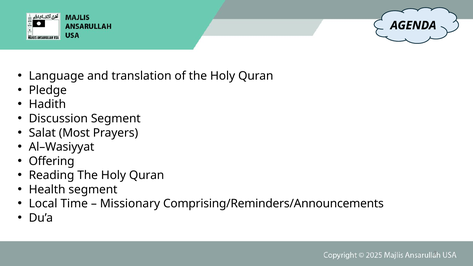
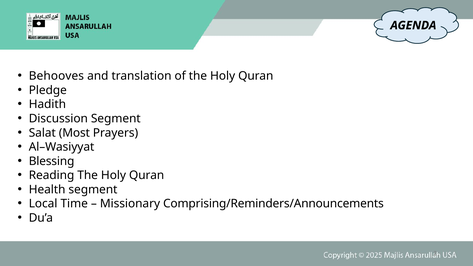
Language: Language -> Behooves
Offering: Offering -> Blessing
